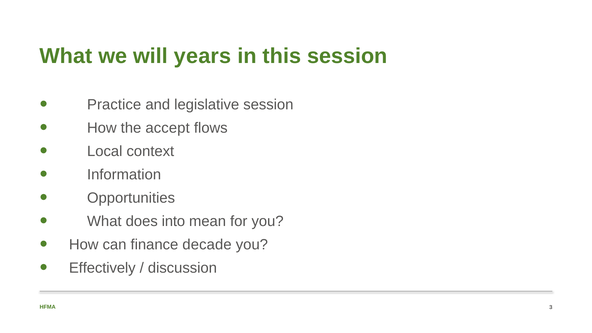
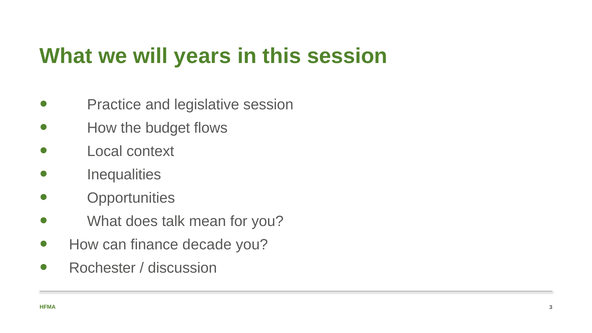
accept: accept -> budget
Information: Information -> Inequalities
into: into -> talk
Effectively: Effectively -> Rochester
